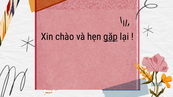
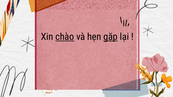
chào underline: none -> present
